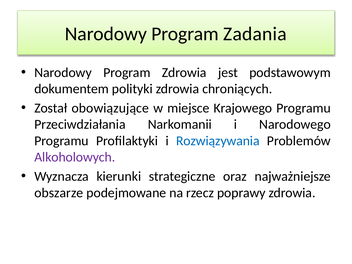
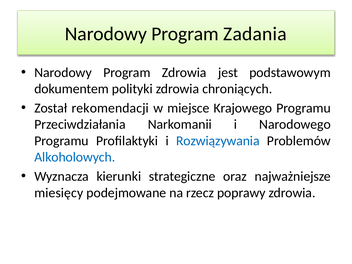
obowiązujące: obowiązujące -> rekomendacji
Alkoholowych colour: purple -> blue
obszarze: obszarze -> miesięcy
